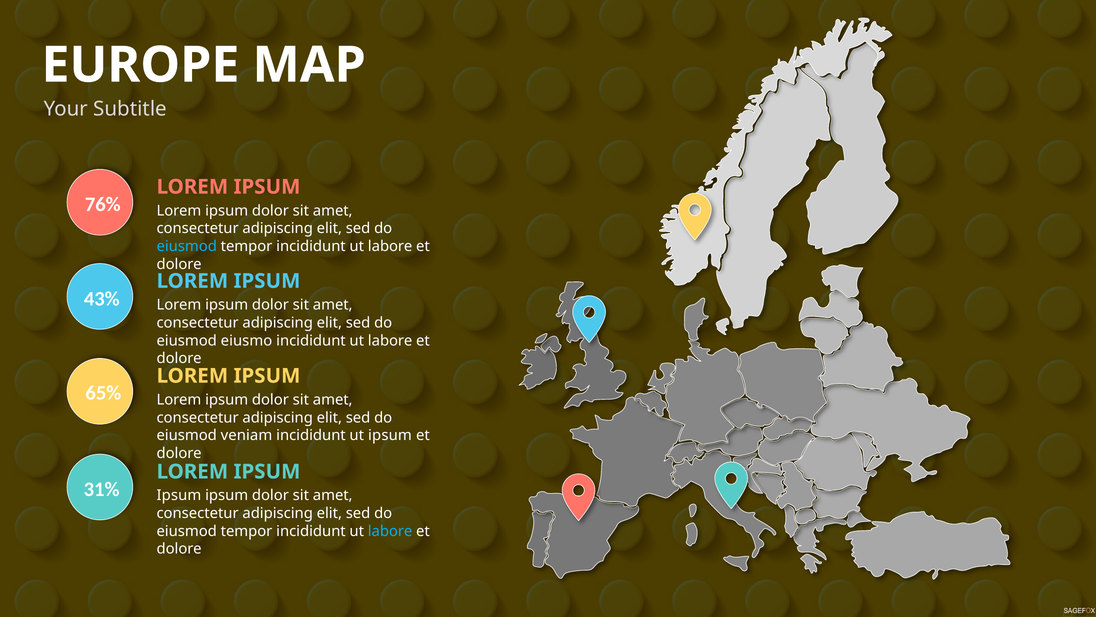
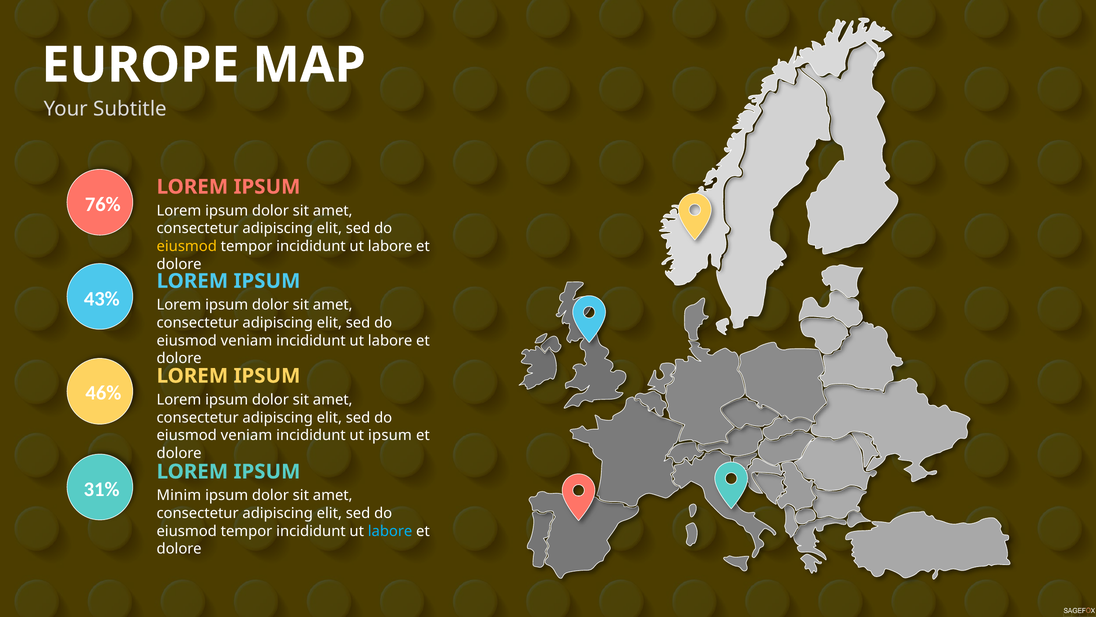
eiusmod at (187, 246) colour: light blue -> yellow
eiusmo at (247, 340): eiusmo -> veniam
65%: 65% -> 46%
Ipsum at (179, 495): Ipsum -> Minim
